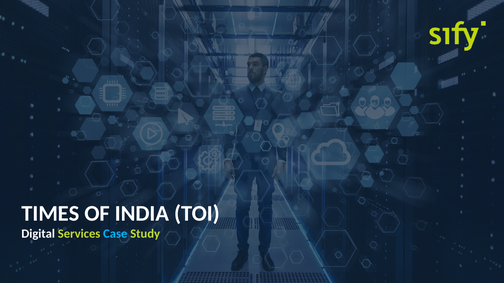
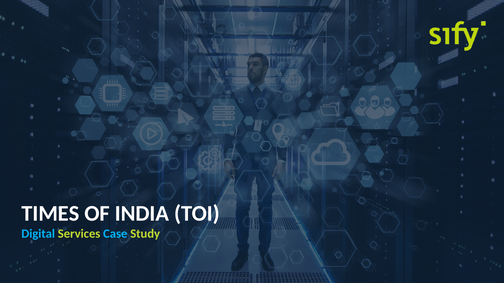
Digital colour: white -> light blue
